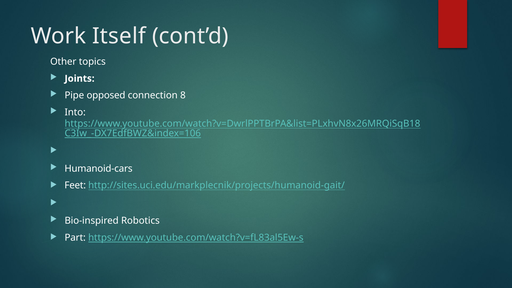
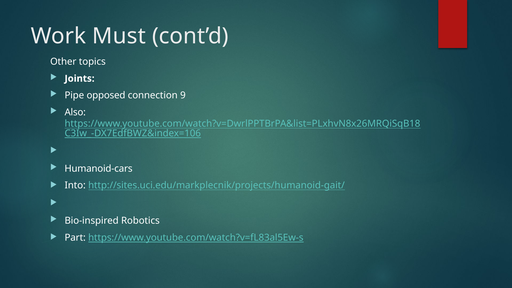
Itself: Itself -> Must
8: 8 -> 9
Into: Into -> Also
Feet: Feet -> Into
